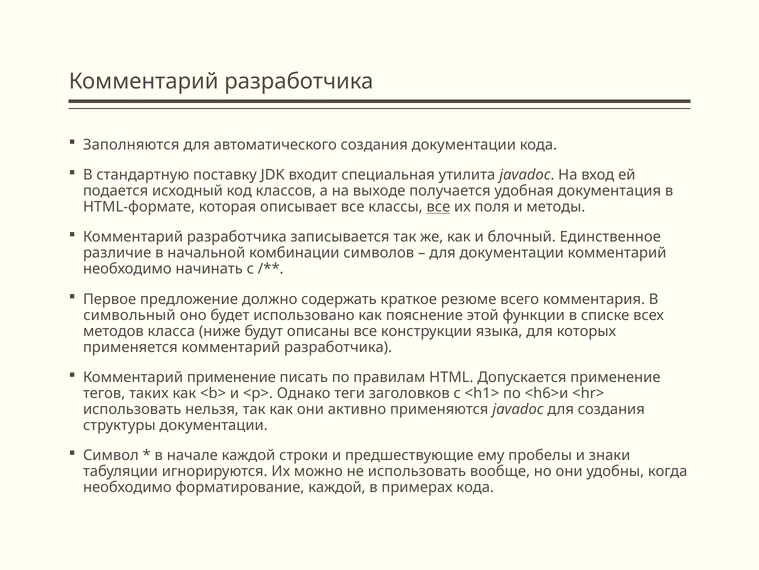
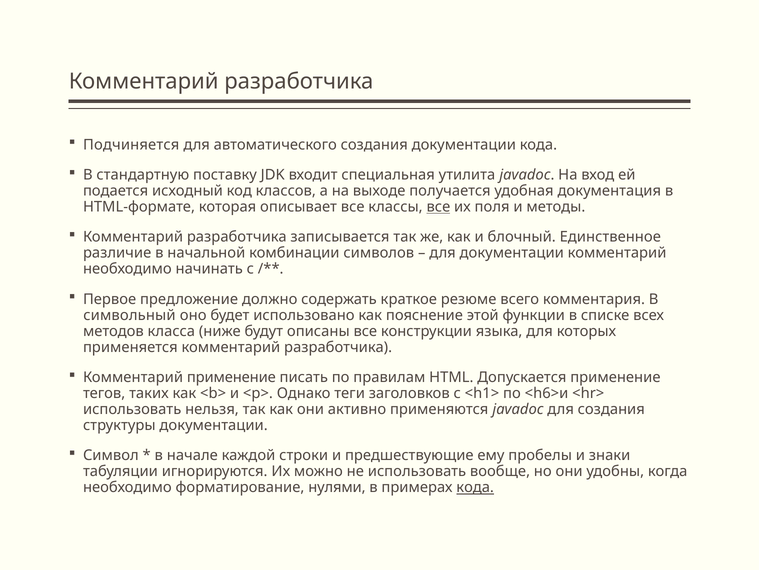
Заполняются: Заполняются -> Подчиняется
форматирование каждой: каждой -> нулями
кода at (475, 487) underline: none -> present
